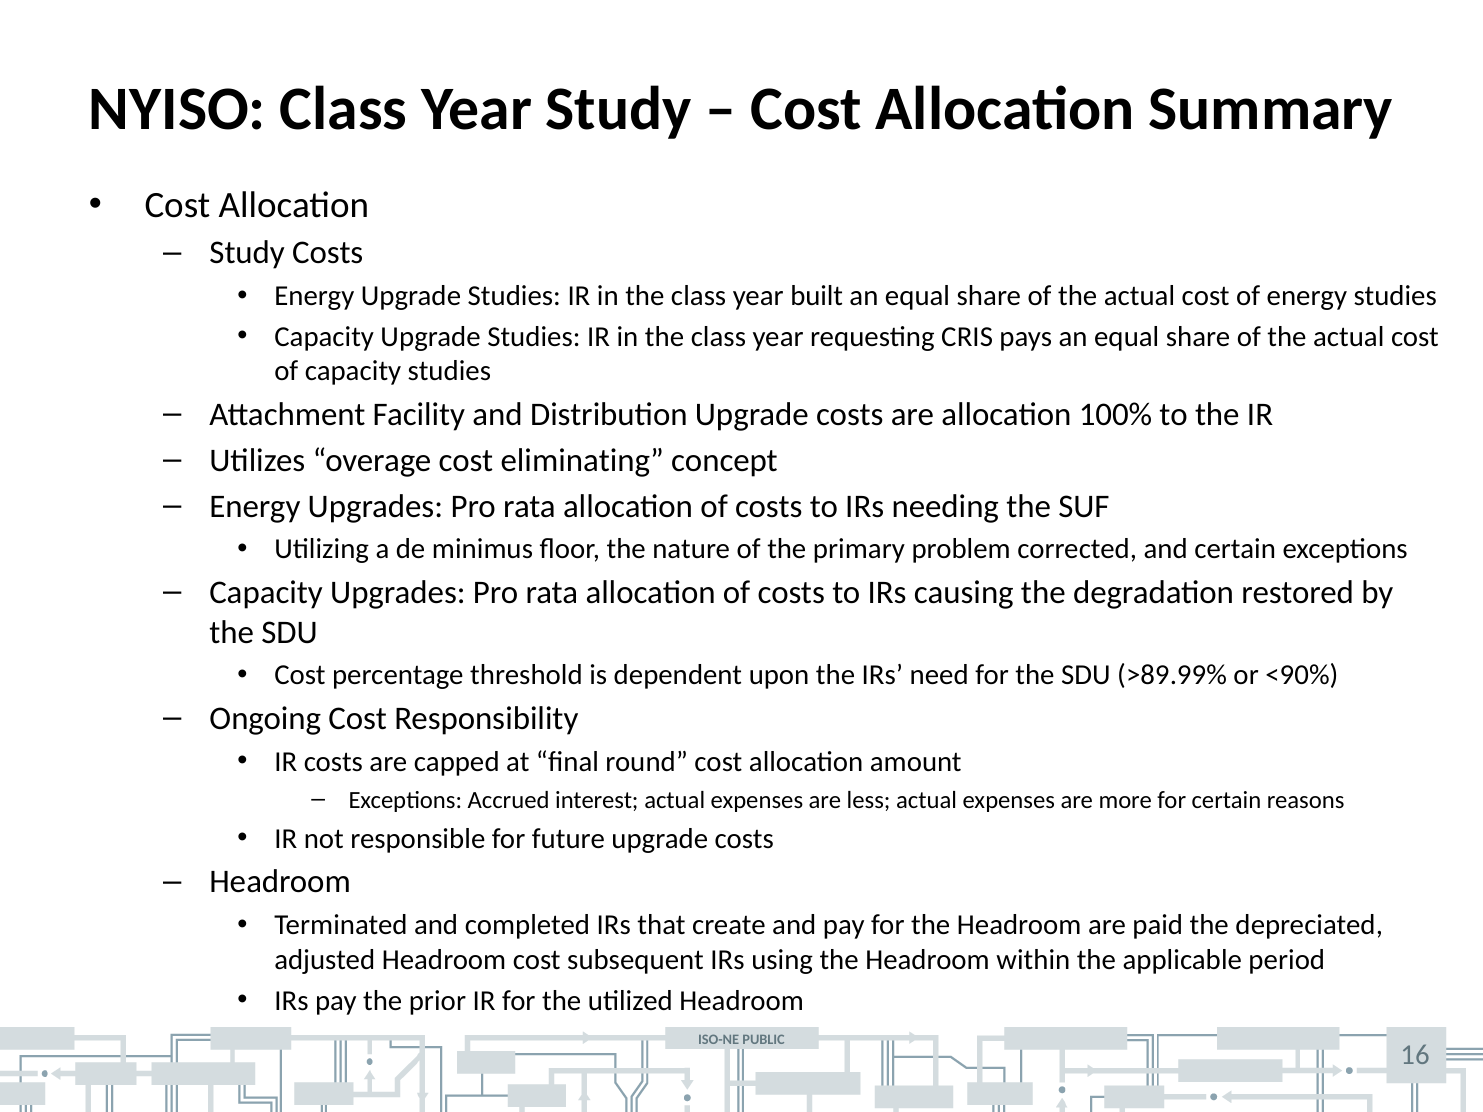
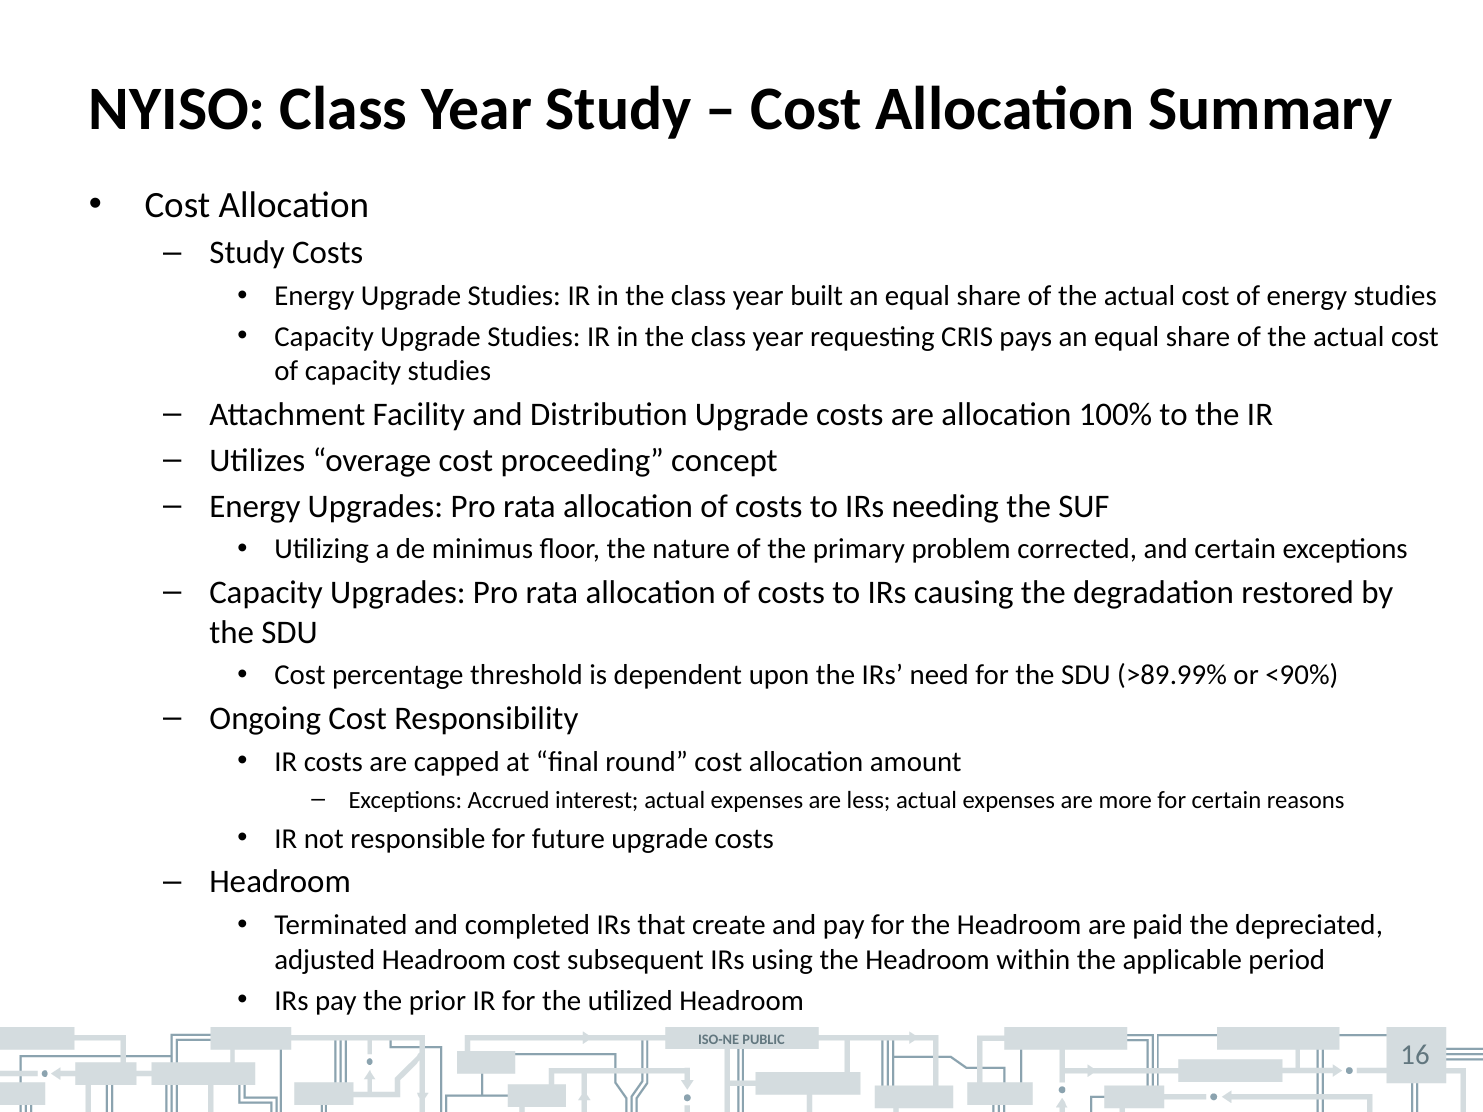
eliminating: eliminating -> proceeding
